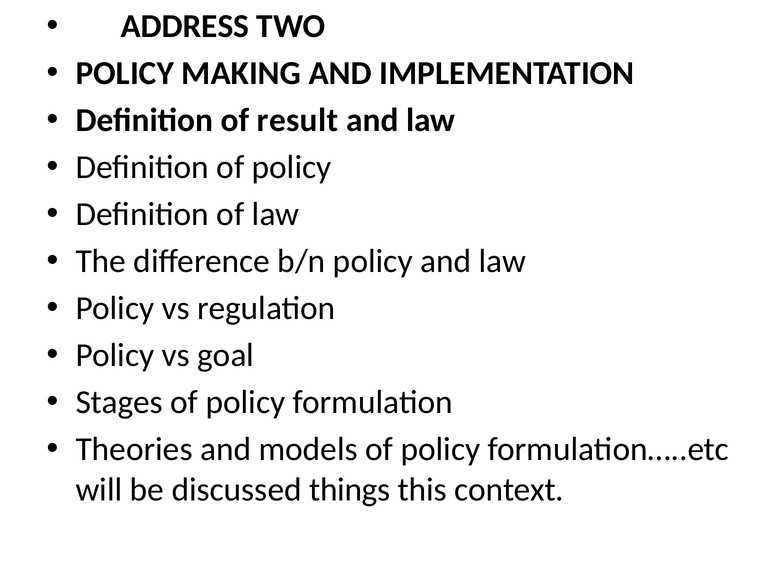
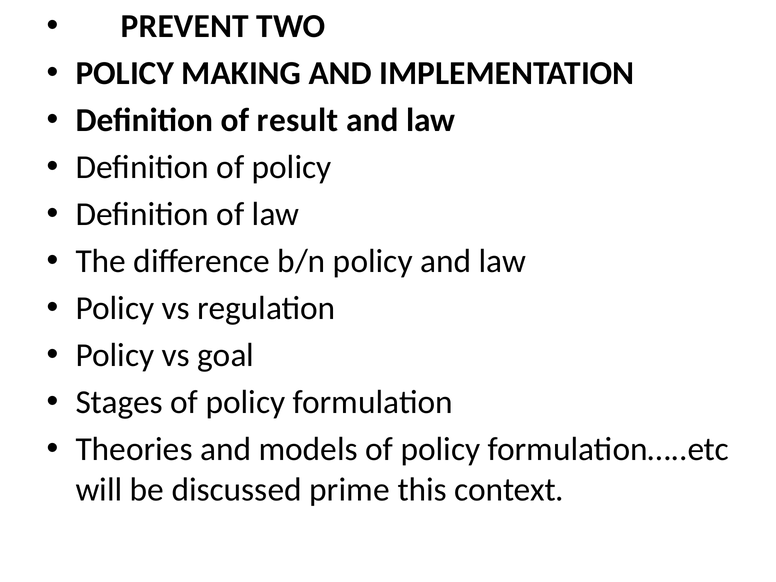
ADDRESS: ADDRESS -> PREVENT
things: things -> prime
